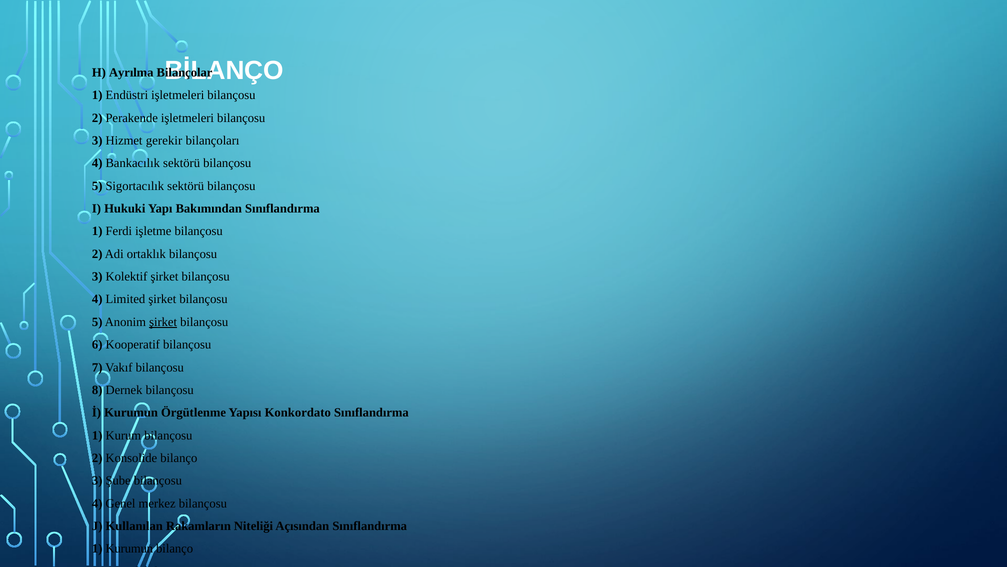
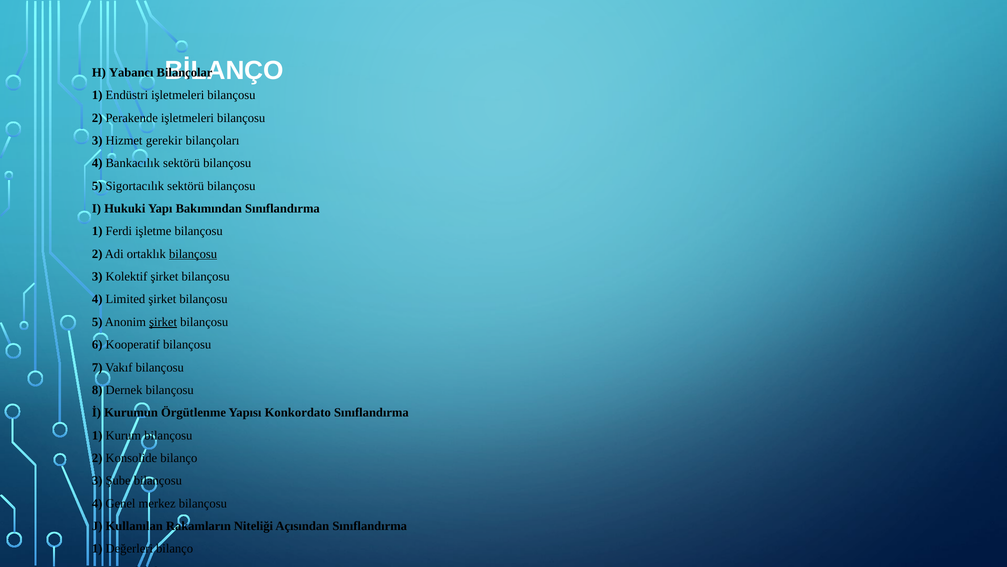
Ayrılma: Ayrılma -> Yabancı
bilançosu at (193, 254) underline: none -> present
1 Kurumun: Kurumun -> Değerleri
